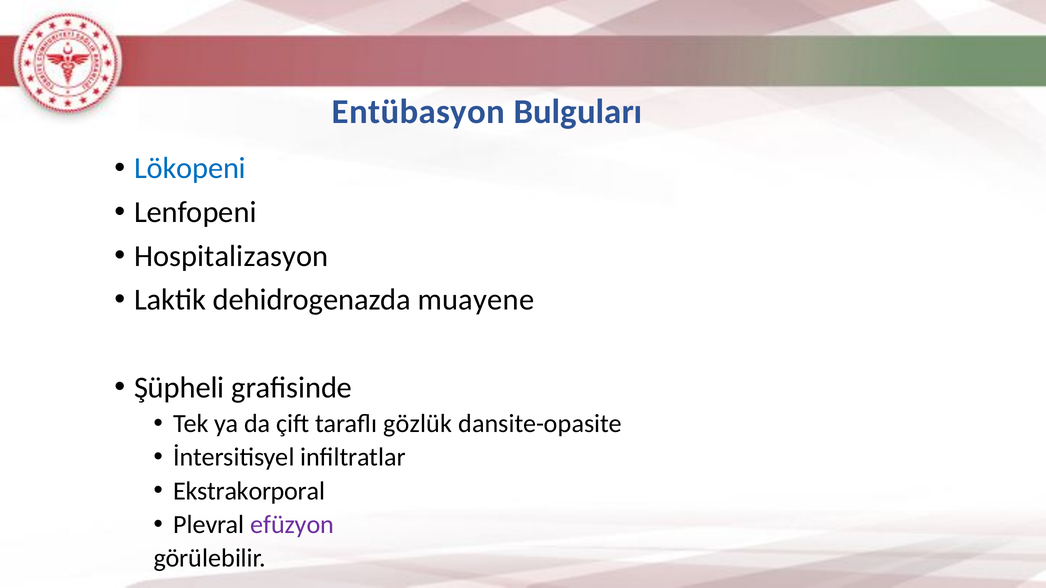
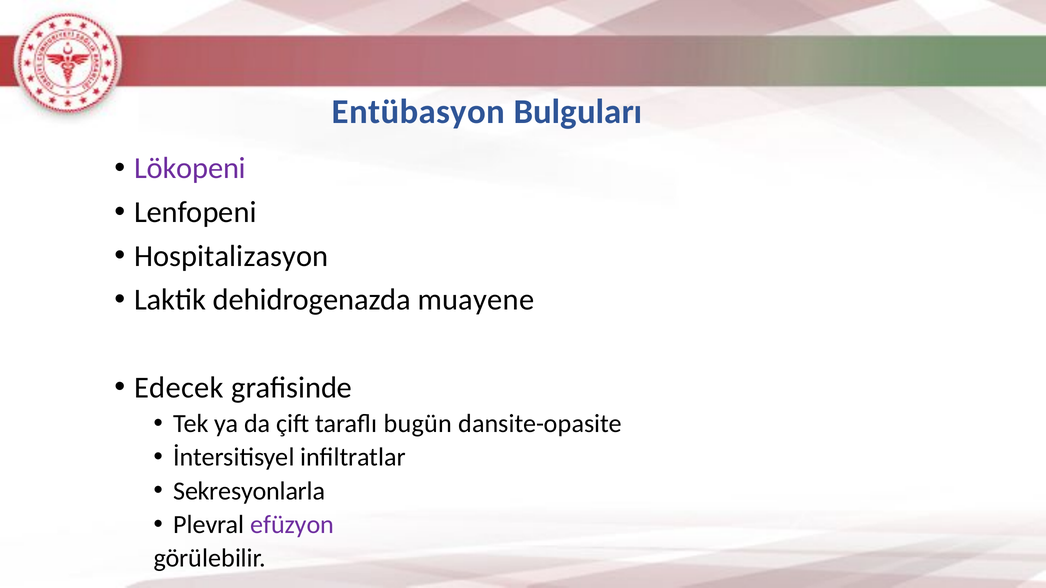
Lökopeni colour: blue -> purple
Şüpheli: Şüpheli -> Edecek
gözlük: gözlük -> bugün
Ekstrakorporal: Ekstrakorporal -> Sekresyonlarla
